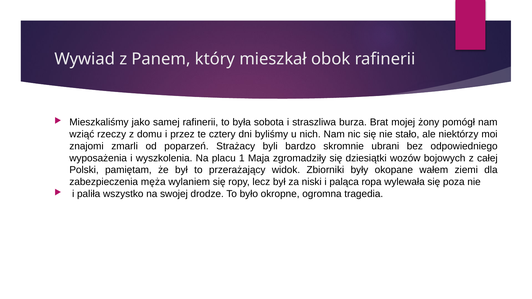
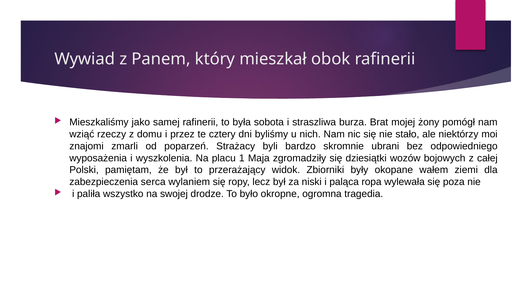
męża: męża -> serca
